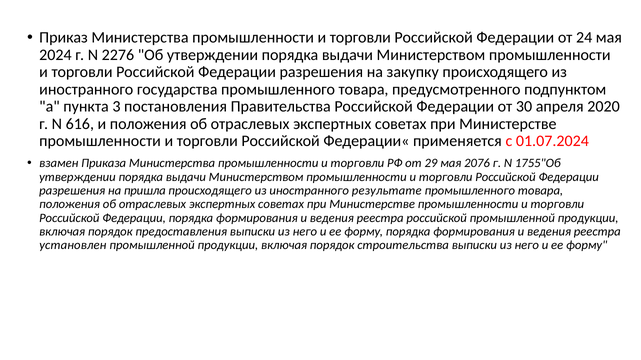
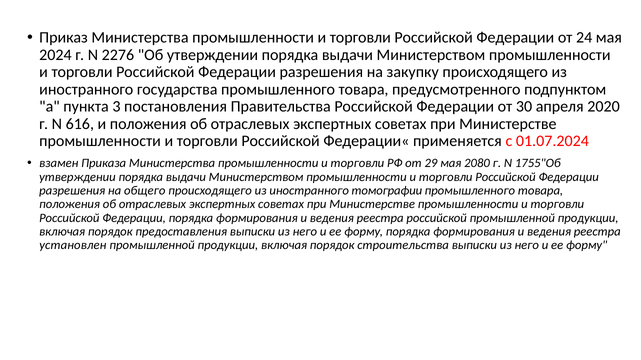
2076: 2076 -> 2080
пришла: пришла -> общего
результате: результате -> томографии
